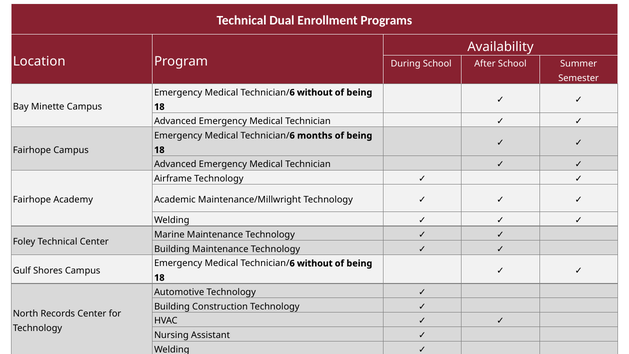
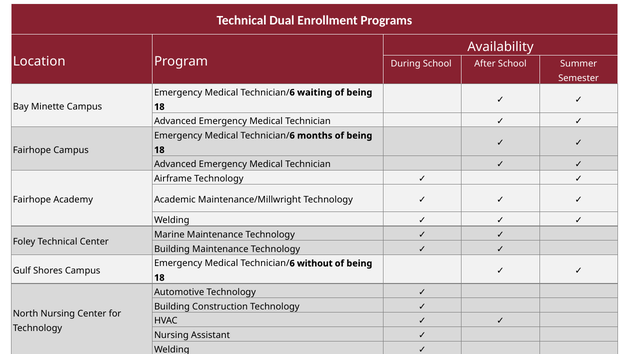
without at (315, 92): without -> waiting
North Records: Records -> Nursing
